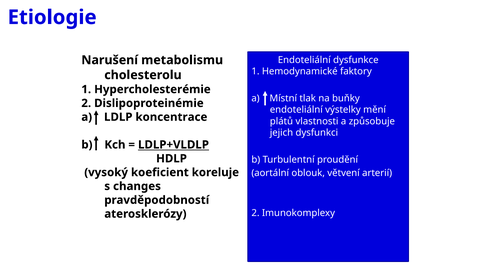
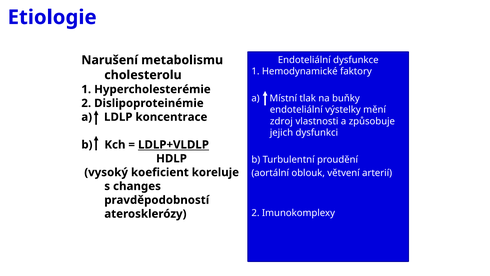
plátů: plátů -> zdroj
